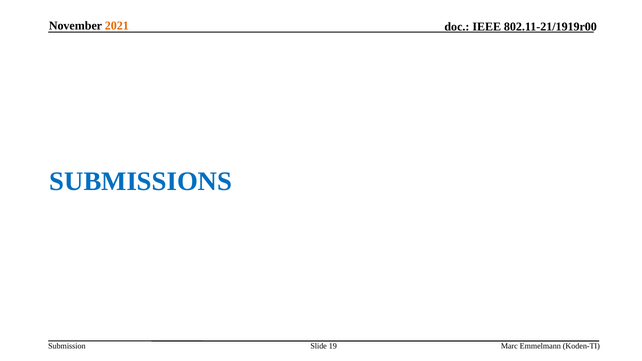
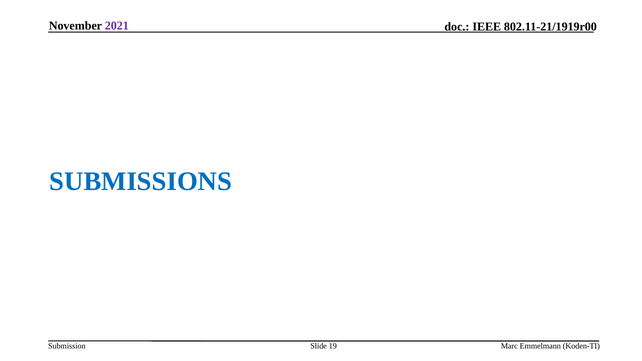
2021 colour: orange -> purple
